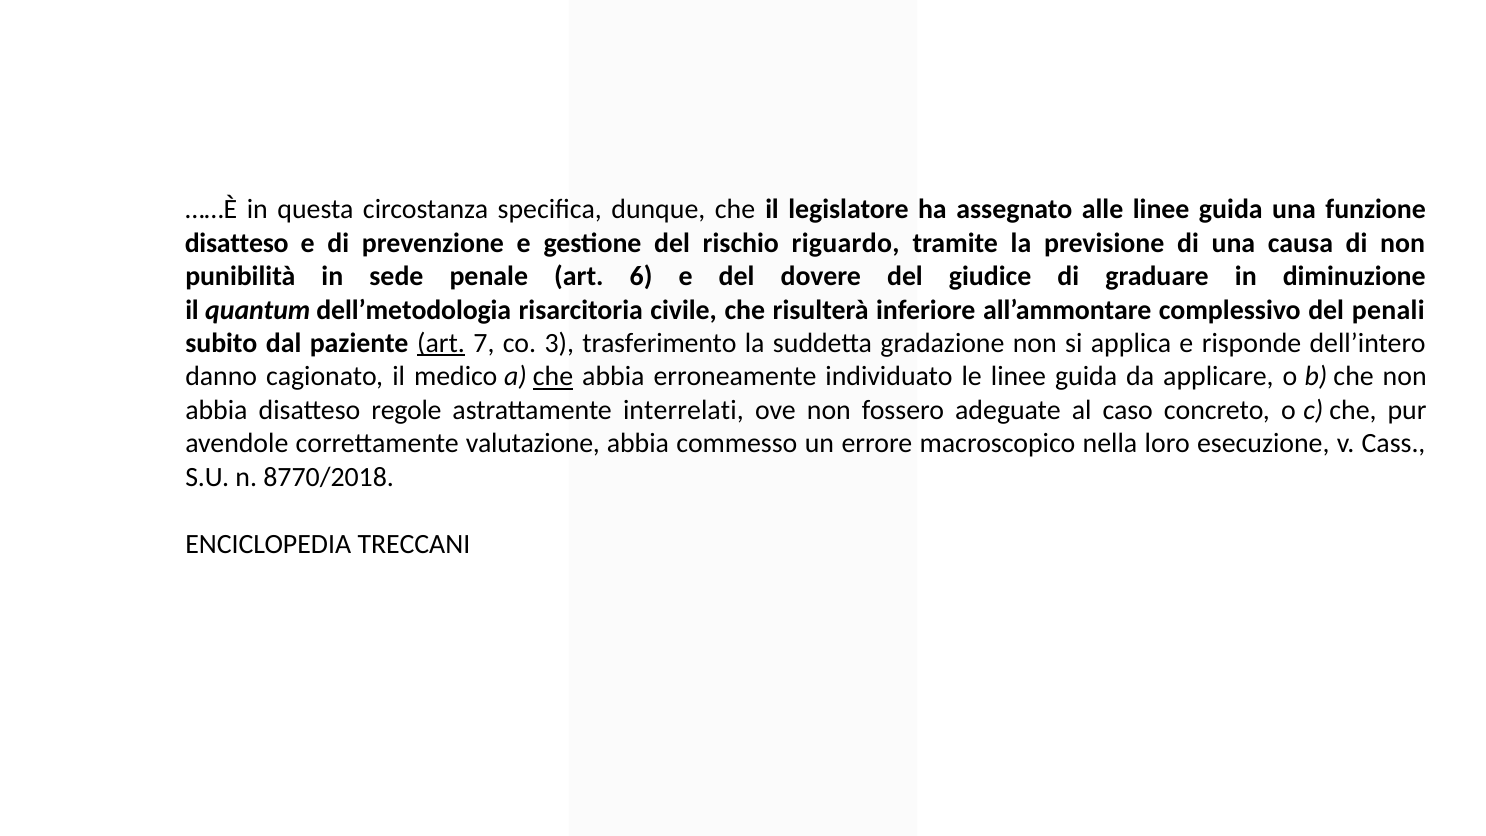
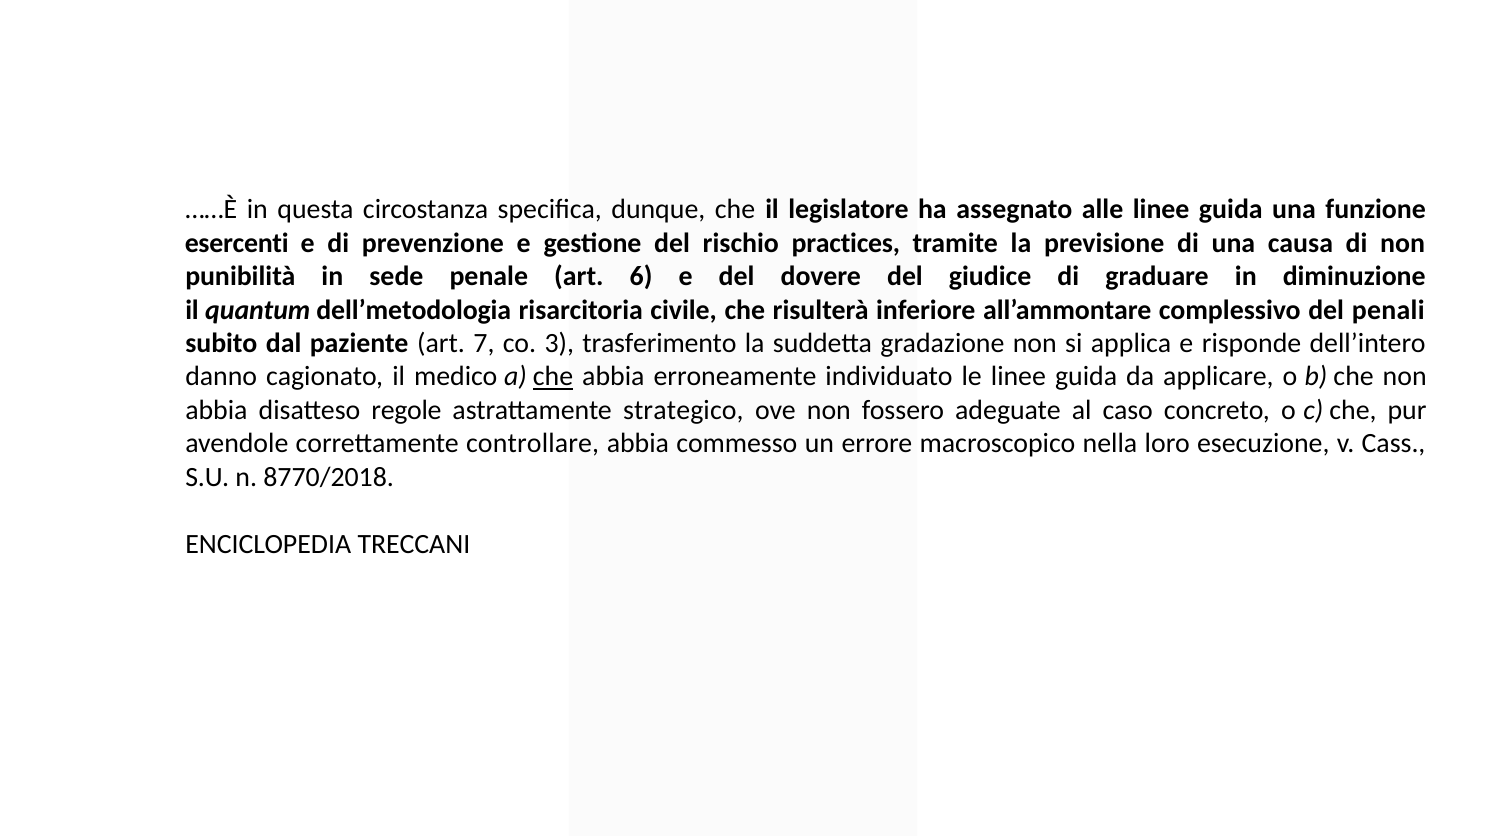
disatteso at (237, 243): disatteso -> esercenti
riguardo: riguardo -> practices
art at (441, 343) underline: present -> none
interrelati: interrelati -> strategico
valutazione: valutazione -> controllare
